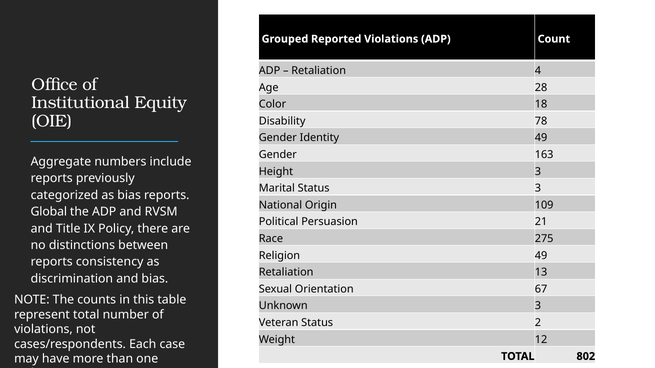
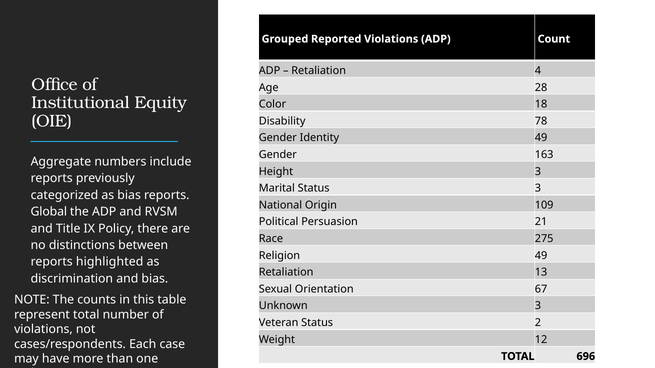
consistency: consistency -> highlighted
802: 802 -> 696
